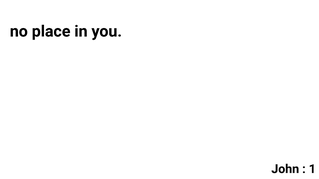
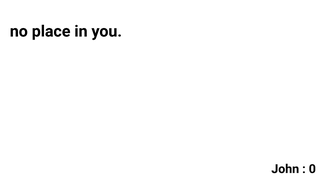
1: 1 -> 0
